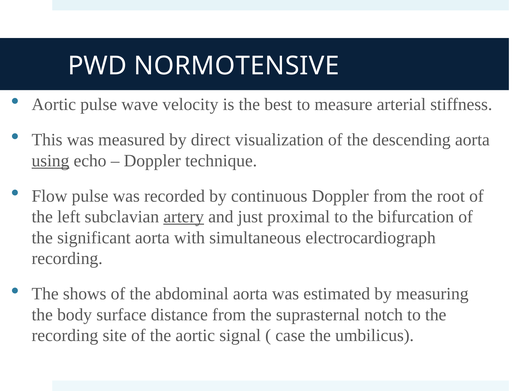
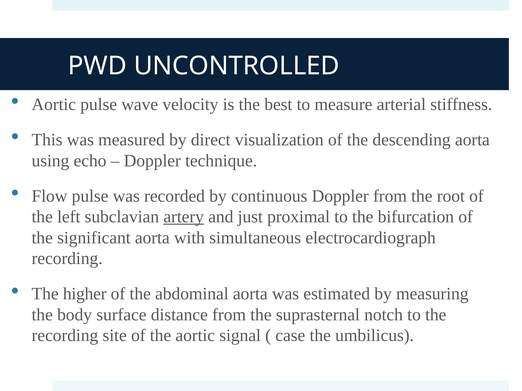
NORMOTENSIVE: NORMOTENSIVE -> UNCONTROLLED
using underline: present -> none
shows: shows -> higher
